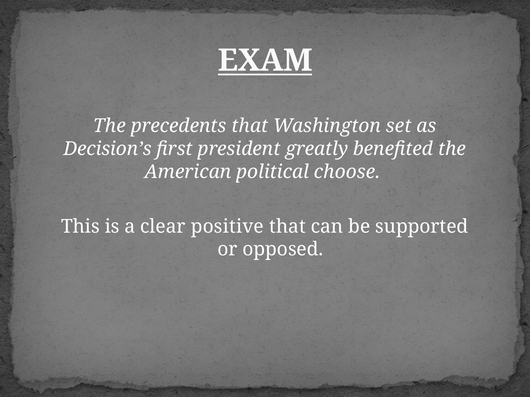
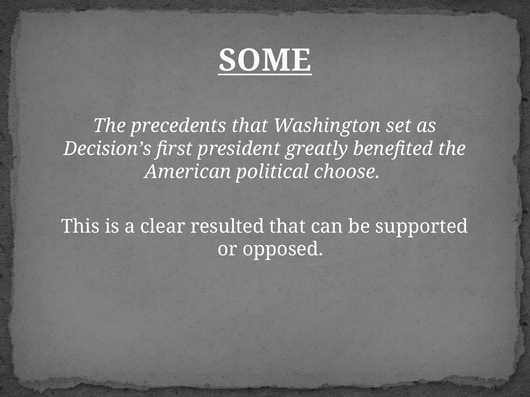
EXAM: EXAM -> SOME
positive: positive -> resulted
